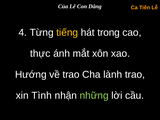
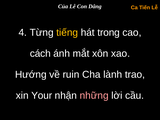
thực: thực -> cách
về trao: trao -> ruin
Tình: Tình -> Your
những colour: light green -> pink
